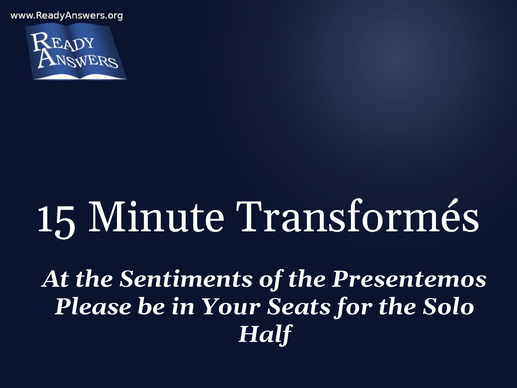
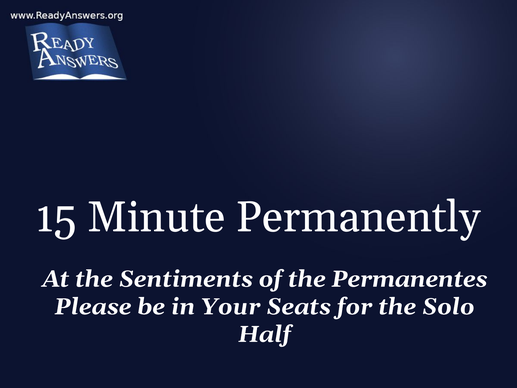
Transformés: Transformés -> Permanently
Presentemos: Presentemos -> Permanentes
